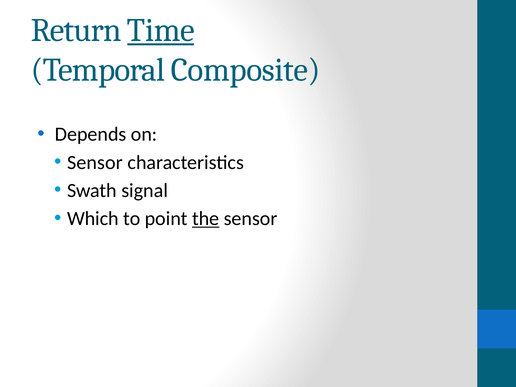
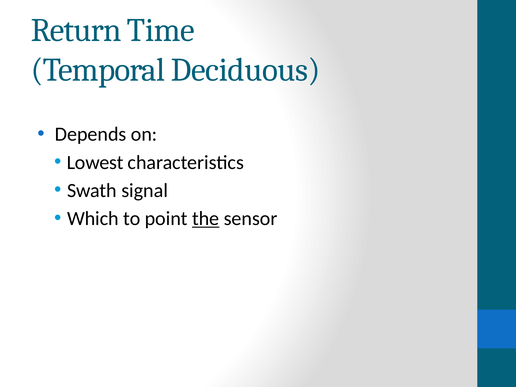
Time underline: present -> none
Composite: Composite -> Deciduous
Sensor at (95, 162): Sensor -> Lowest
